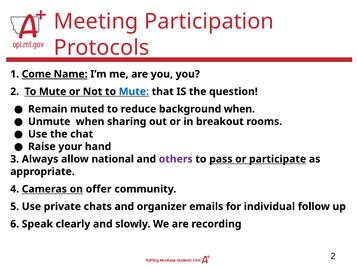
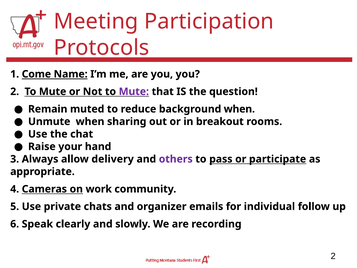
Mute at (134, 92) colour: blue -> purple
national: national -> delivery
offer: offer -> work
